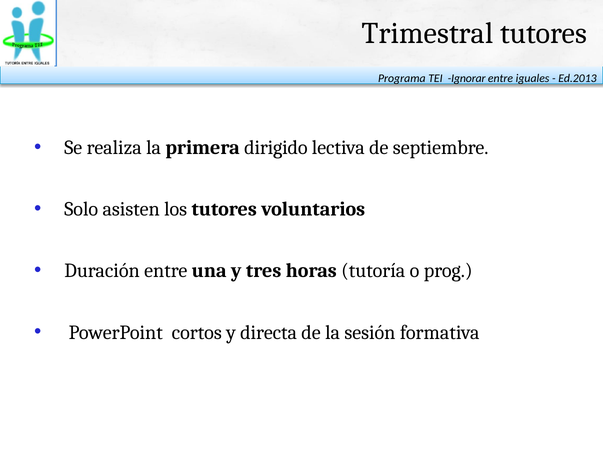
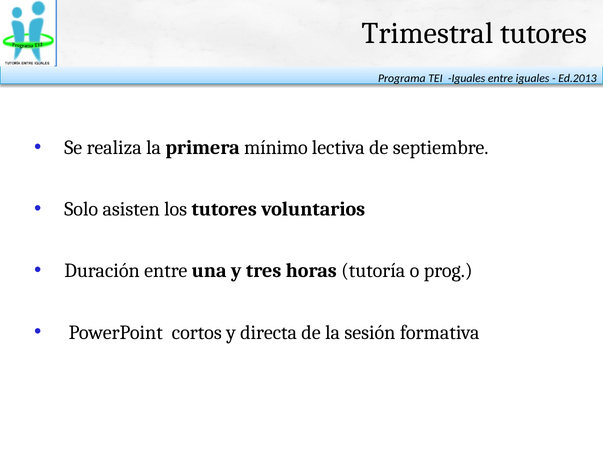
Ignorar at (467, 78): Ignorar -> Iguales
dirigido: dirigido -> mínimo
